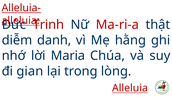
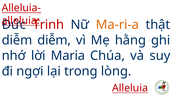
Ma-ri-a colour: red -> orange
diễm danh: danh -> diễm
gian: gian -> ngợi
